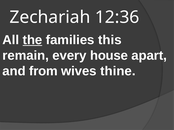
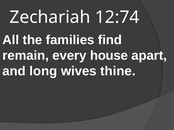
12:36: 12:36 -> 12:74
the underline: present -> none
this: this -> find
from: from -> long
